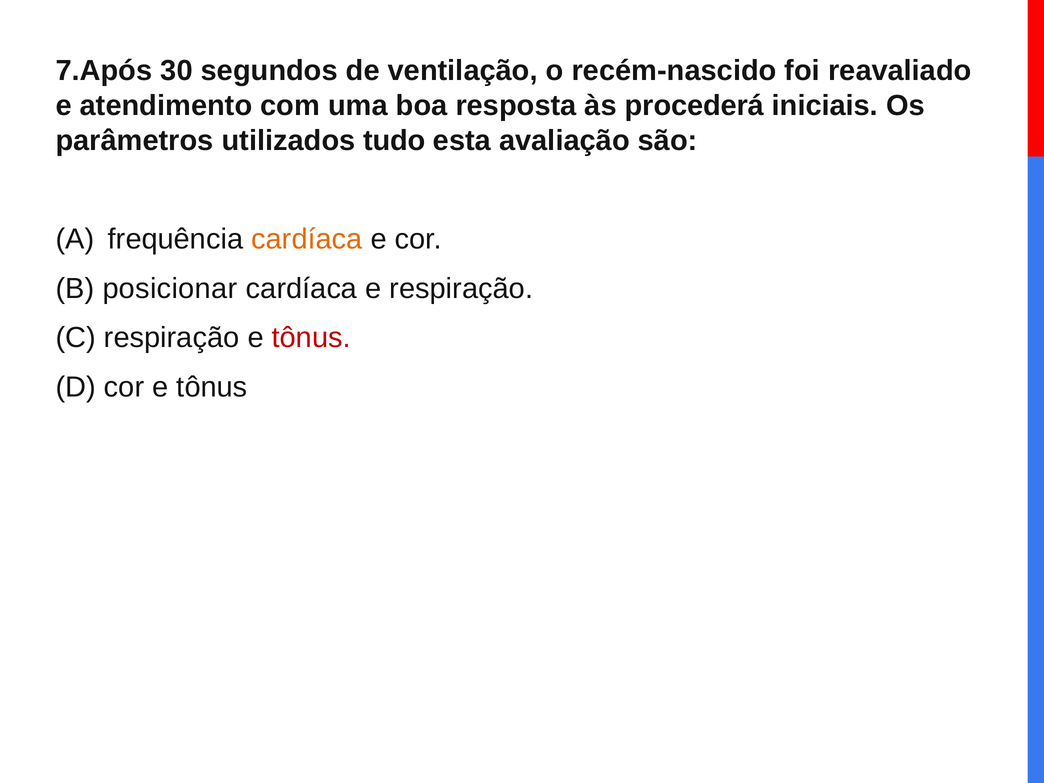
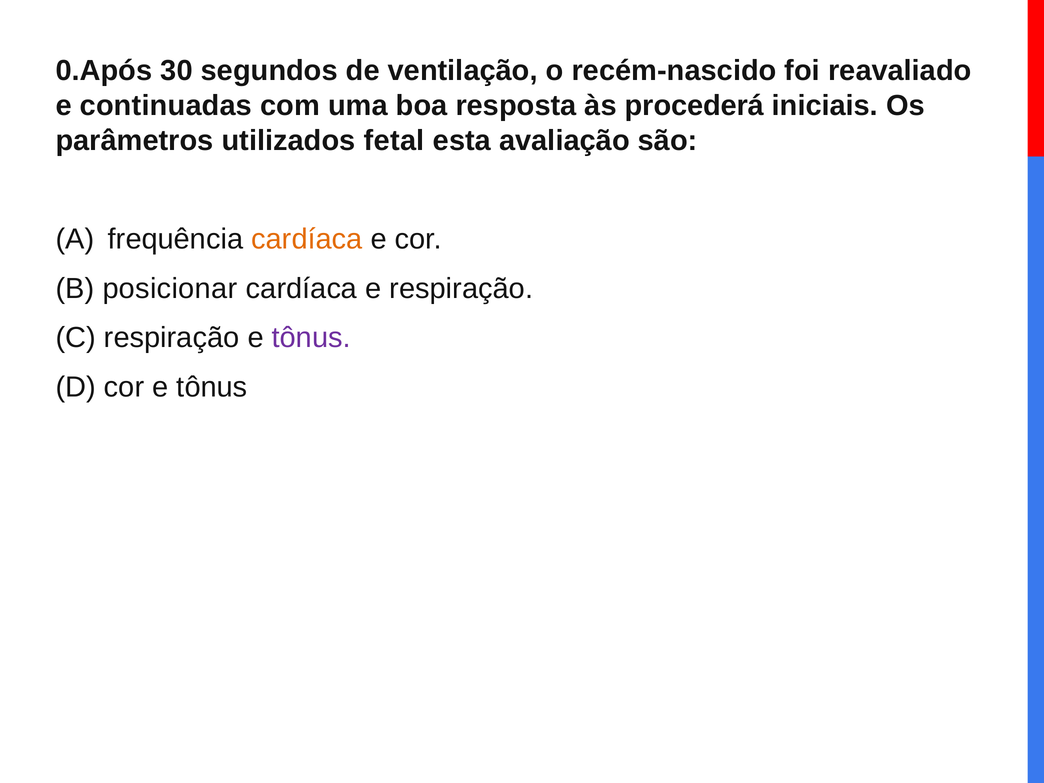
7.Após: 7.Após -> 0.Após
atendimento: atendimento -> continuadas
tudo: tudo -> fetal
tônus at (311, 338) colour: red -> purple
